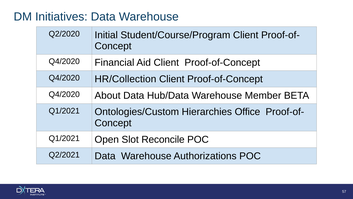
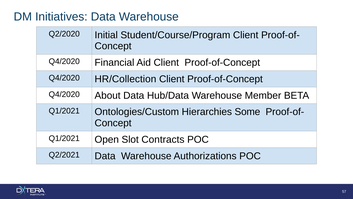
Office: Office -> Some
Reconcile: Reconcile -> Contracts
